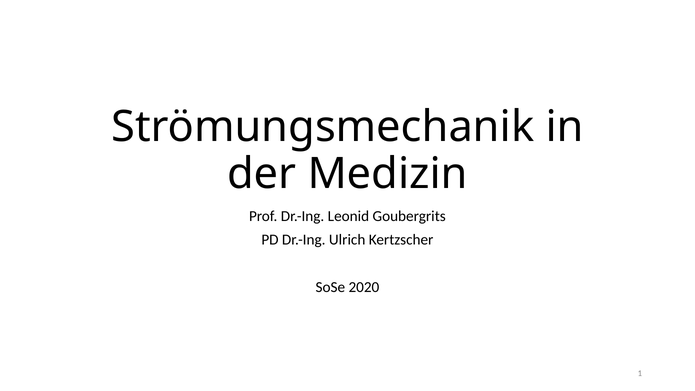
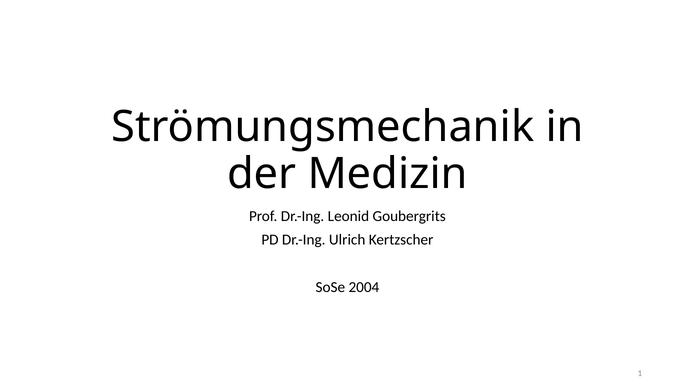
2020: 2020 -> 2004
